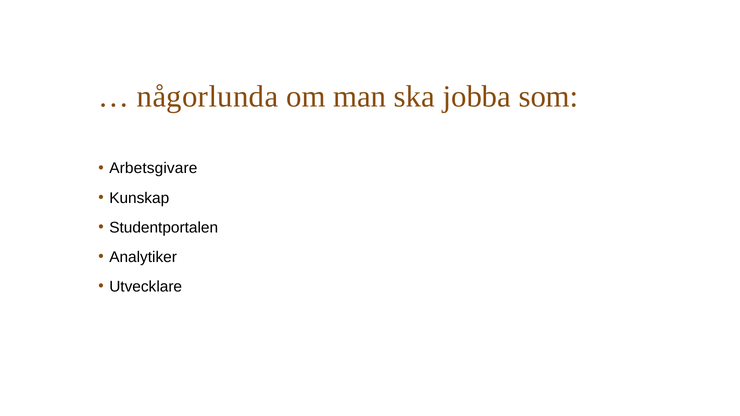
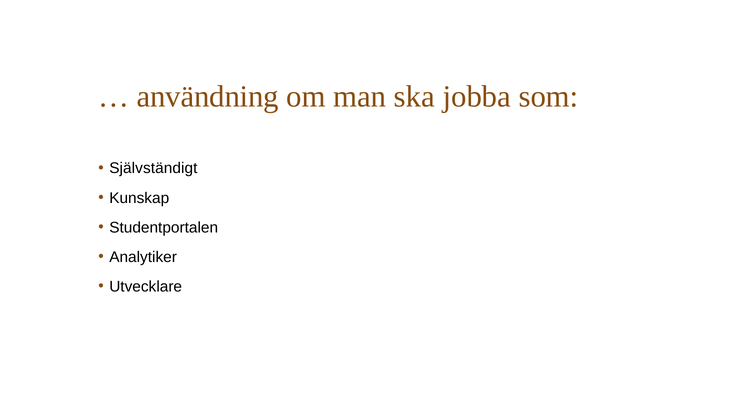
någorlunda: någorlunda -> användning
Arbetsgivare: Arbetsgivare -> Självständigt
